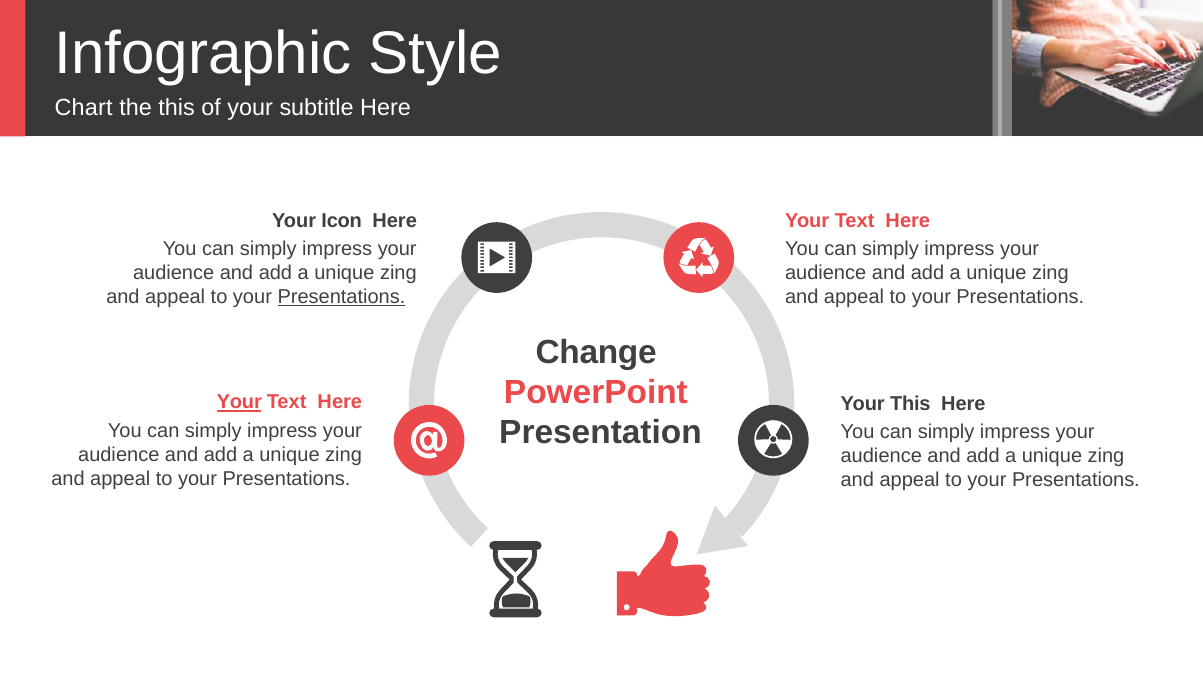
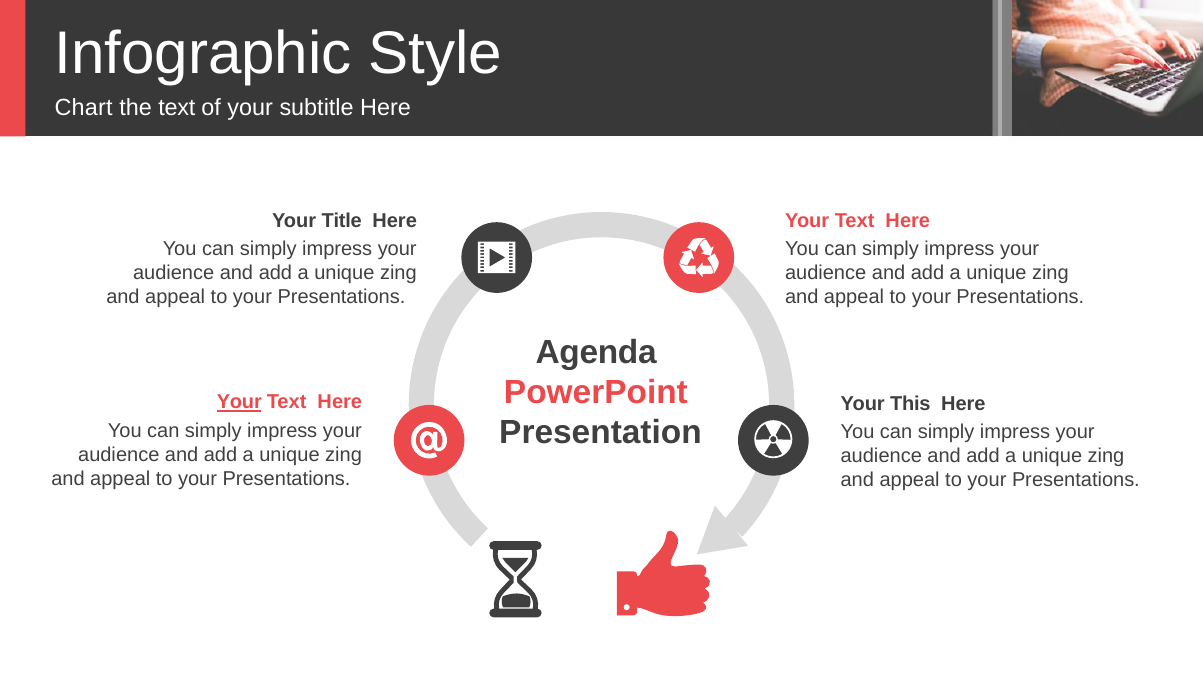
the this: this -> text
Icon: Icon -> Title
Presentations at (341, 297) underline: present -> none
Change: Change -> Agenda
